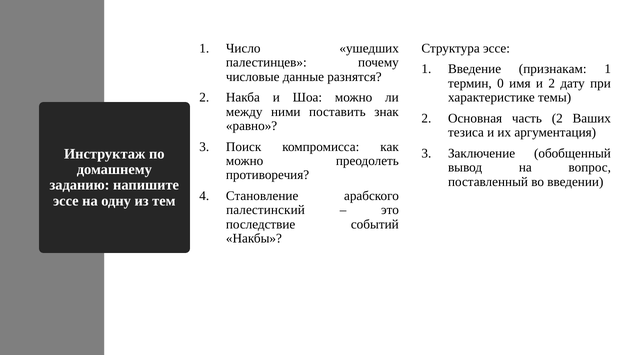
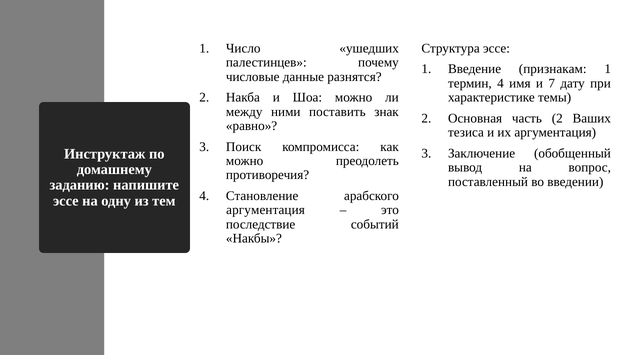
термин 0: 0 -> 4
и 2: 2 -> 7
палестинский at (266, 210): палестинский -> аргументация
